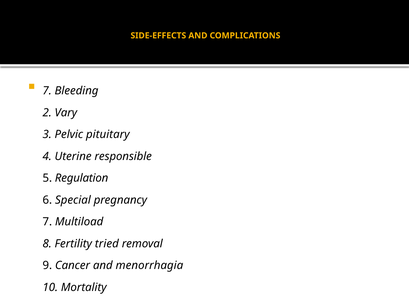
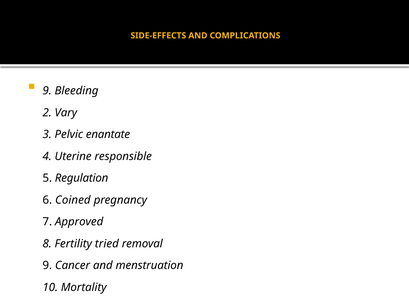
7 at (47, 91): 7 -> 9
pituitary: pituitary -> enantate
Special: Special -> Coined
Multiload: Multiload -> Approved
menorrhagia: menorrhagia -> menstruation
